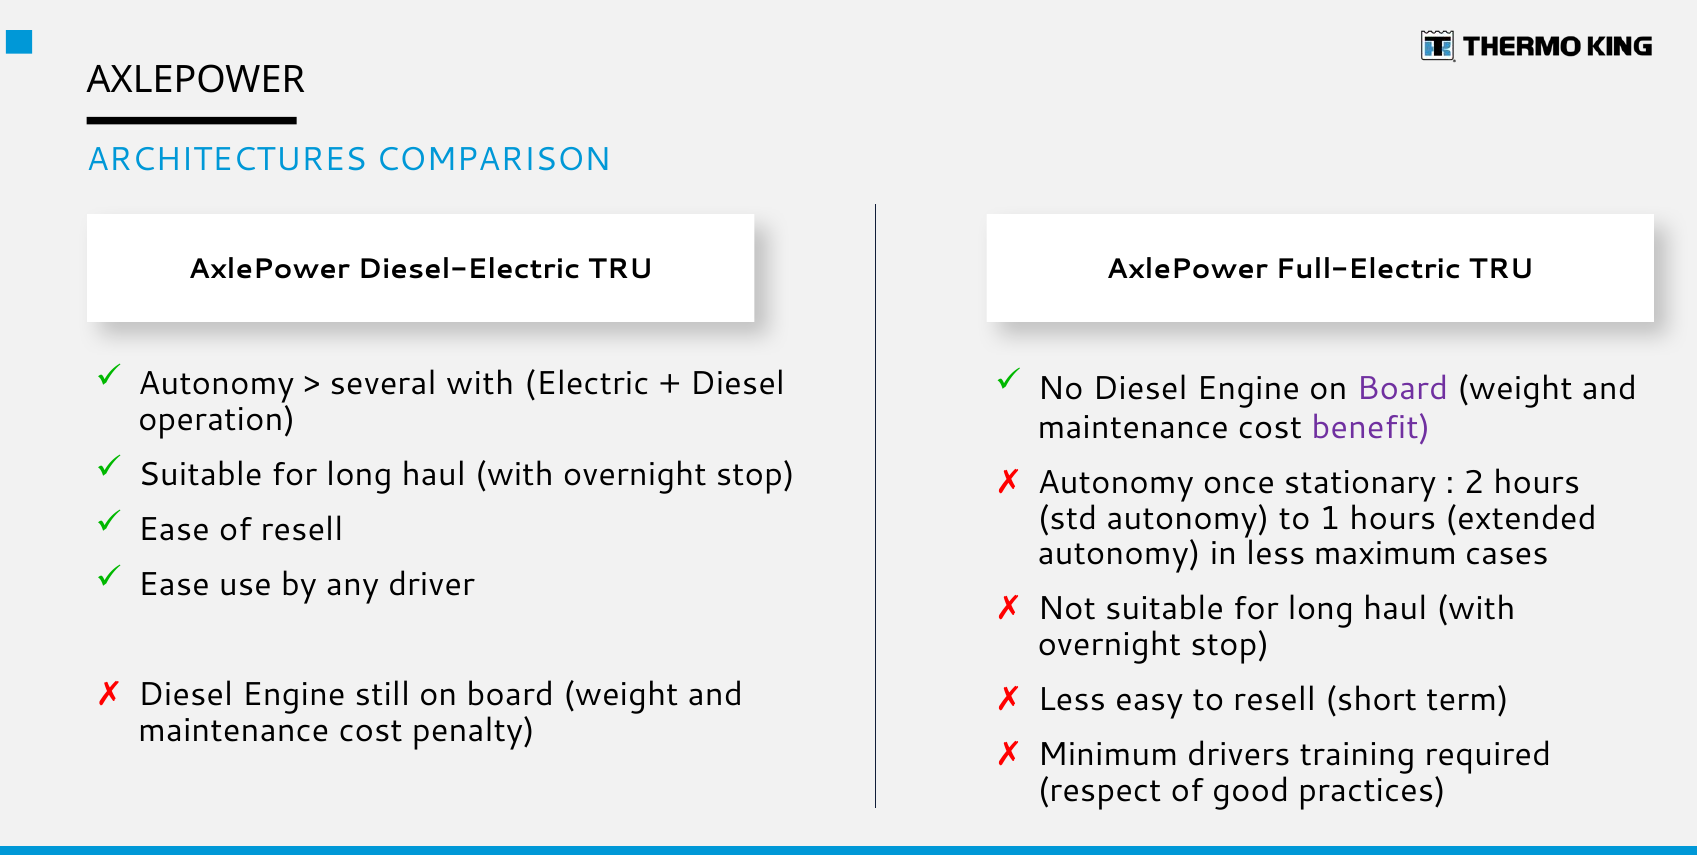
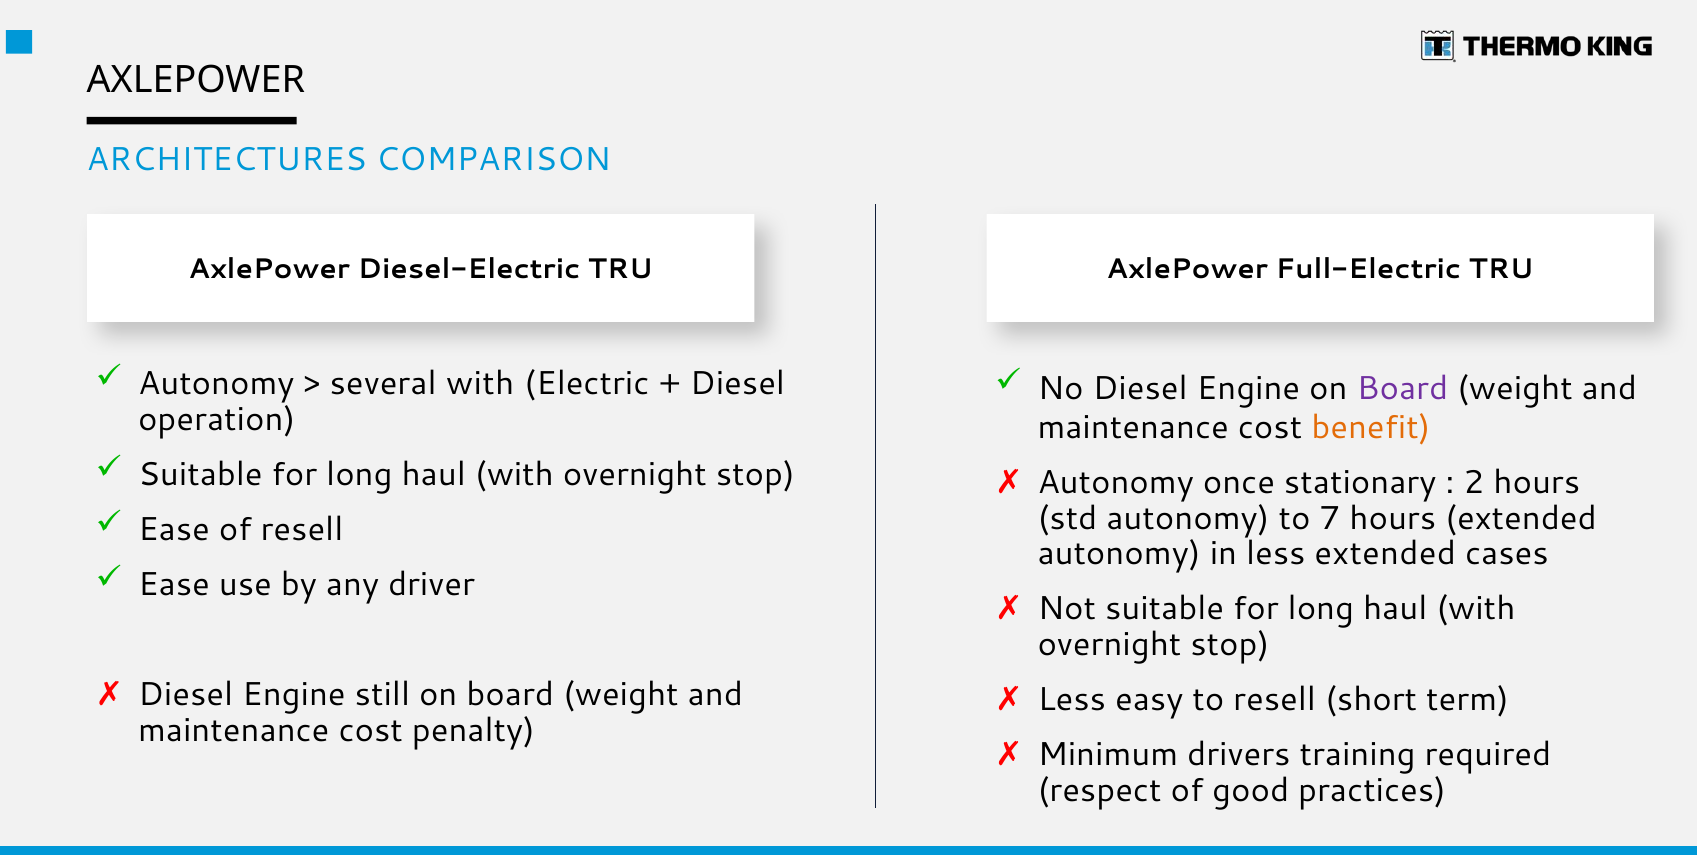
benefit colour: purple -> orange
1: 1 -> 7
less maximum: maximum -> extended
